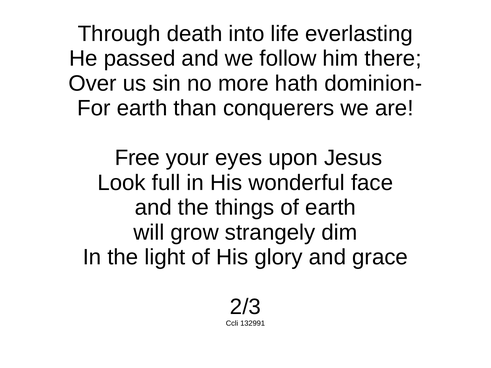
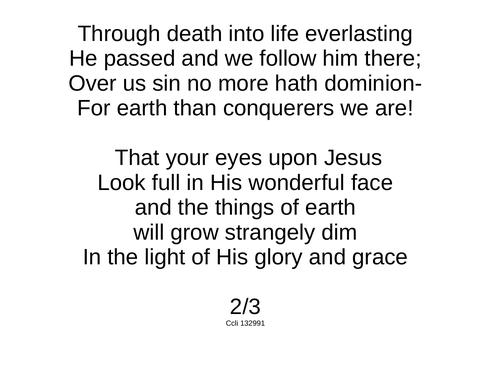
Free: Free -> That
